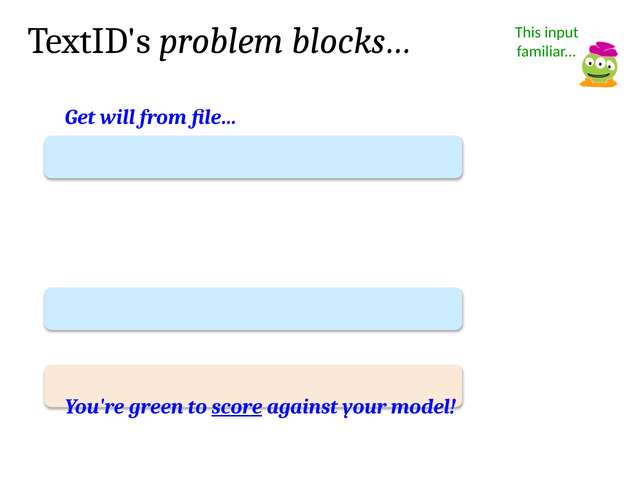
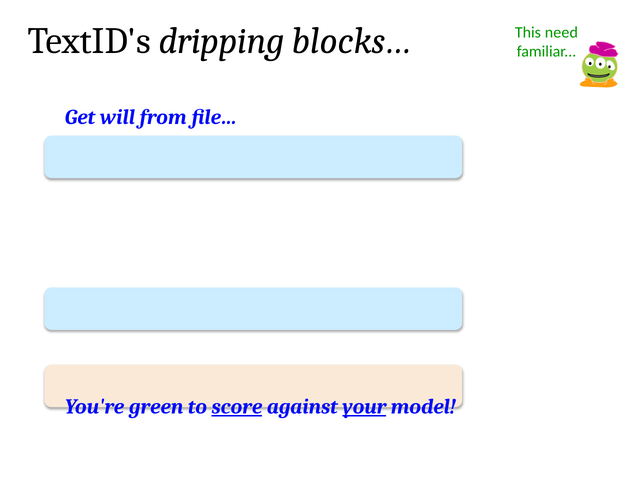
problem: problem -> dripping
input: input -> need
your underline: none -> present
